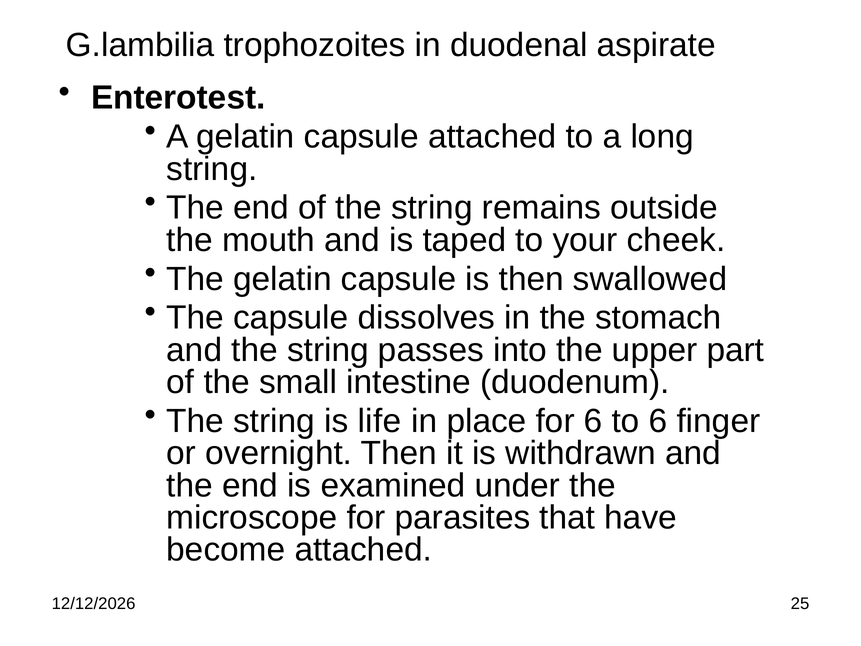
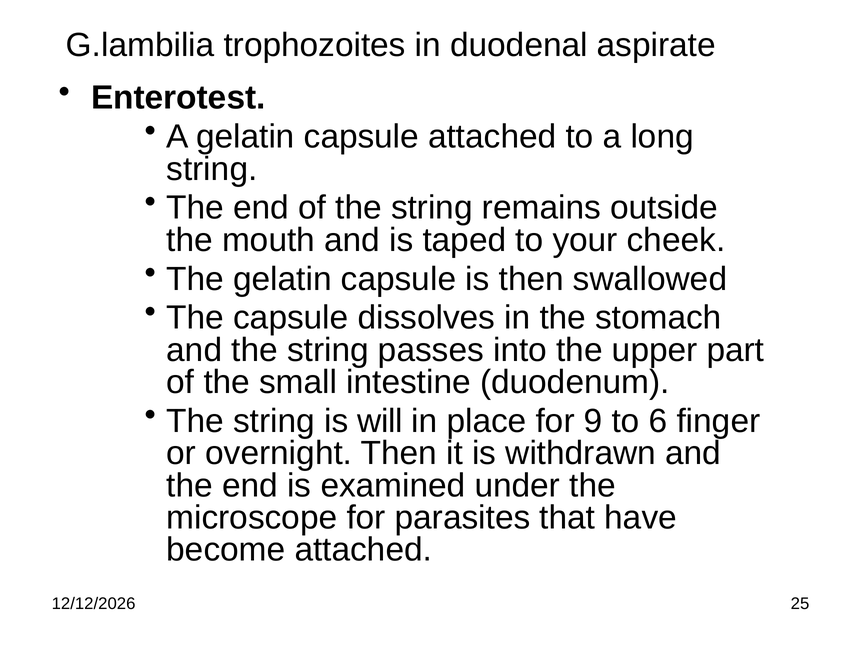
life: life -> will
for 6: 6 -> 9
